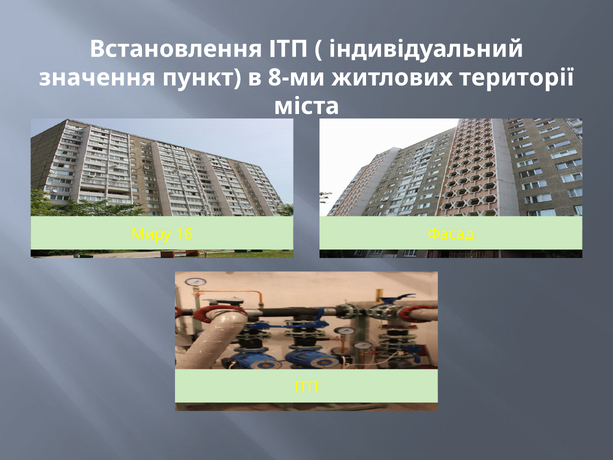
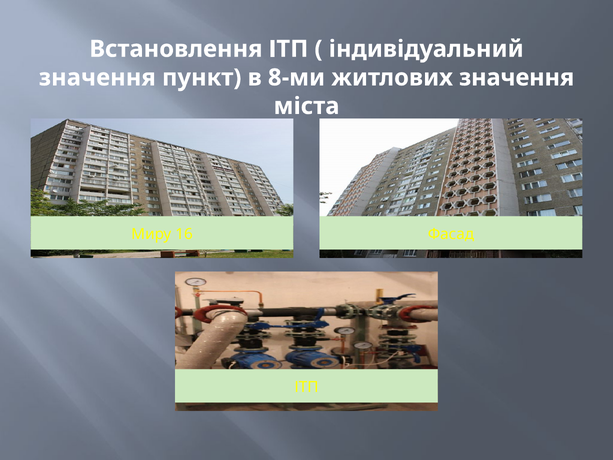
житлових території: території -> значення
